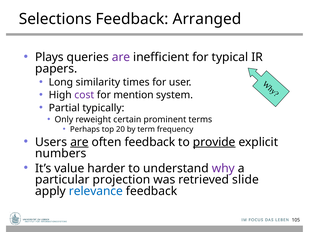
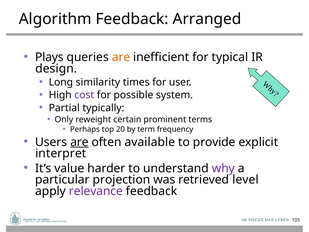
Selections: Selections -> Algorithm
are at (121, 57) colour: purple -> orange
papers: papers -> design
mention: mention -> possible
often feedback: feedback -> available
provide underline: present -> none
numbers: numbers -> interpret
slide: slide -> level
relevance colour: blue -> purple
